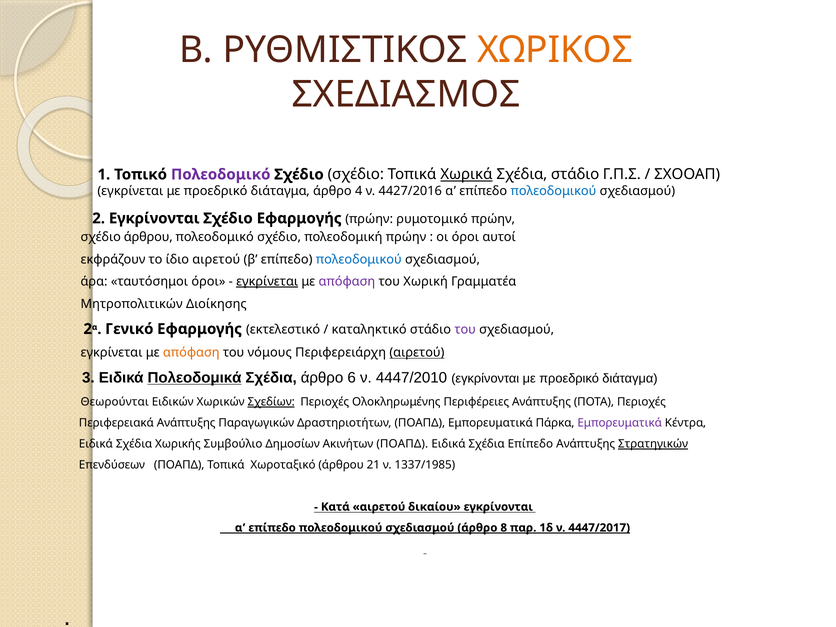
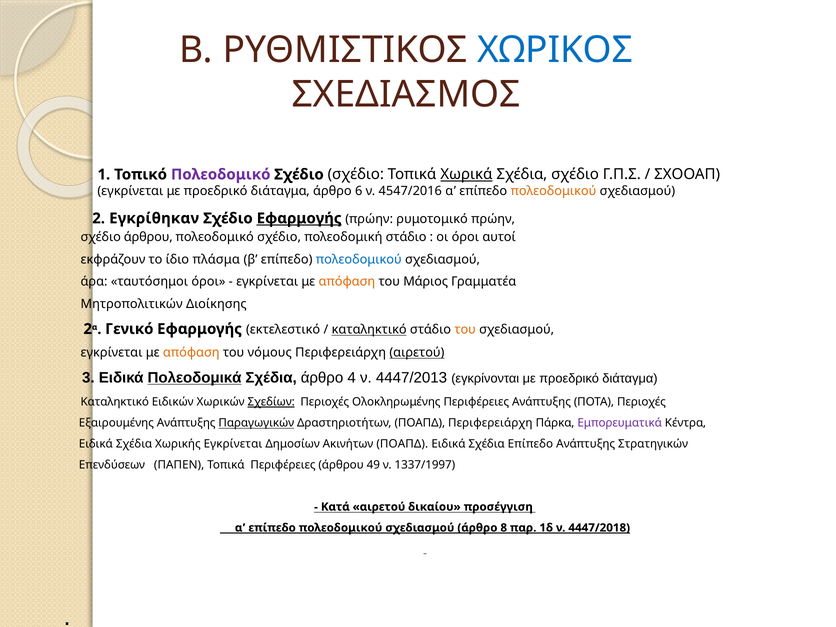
ΧΩΡΙΚΟΣ colour: orange -> blue
Σχέδια στάδιο: στάδιο -> σχέδιο
4: 4 -> 6
4427/2016: 4427/2016 -> 4547/2016
πολεοδομικού at (553, 191) colour: blue -> orange
2 Εγκρίνονται: Εγκρίνονται -> Εγκρίθηκαν
Εφαρμογής at (299, 218) underline: none -> present
πολεοδομική πρώην: πρώην -> στάδιο
ίδιο αιρετού: αιρετού -> πλάσμα
εγκρίνεται at (267, 282) underline: present -> none
απόφαση at (347, 282) colour: purple -> orange
Χωρική: Χωρική -> Μάριος
καταληκτικό at (369, 330) underline: none -> present
του at (465, 330) colour: purple -> orange
6: 6 -> 4
4447/2010: 4447/2010 -> 4447/2013
Θεωρούνται at (115, 402): Θεωρούνται -> Καταληκτικό
Περιφερειακά: Περιφερειακά -> Εξαιρουμένης
Παραγωγικών underline: none -> present
ΠΟΑΠΔ Εμπορευματικά: Εμπορευματικά -> Περιφερειάρχη
Χωρικής Συμβούλιο: Συμβούλιο -> Εγκρίνεται
Στρατηγικών underline: present -> none
Επενδύσεων ΠΟΑΠΔ: ΠΟΑΠΔ -> ΠΑΠΕΝ
Τοπικά Χωροταξικό: Χωροταξικό -> Περιφέρειες
21: 21 -> 49
1337/1985: 1337/1985 -> 1337/1997
δικαίου εγκρίνονται: εγκρίνονται -> προσέγγιση
4447/2017: 4447/2017 -> 4447/2018
